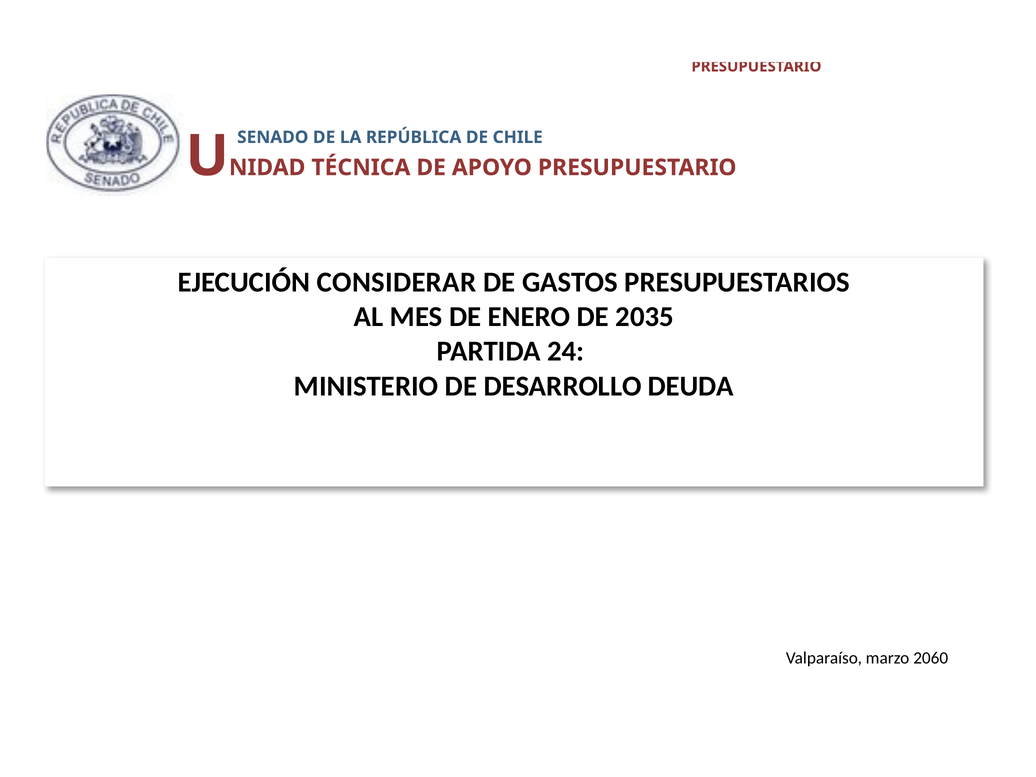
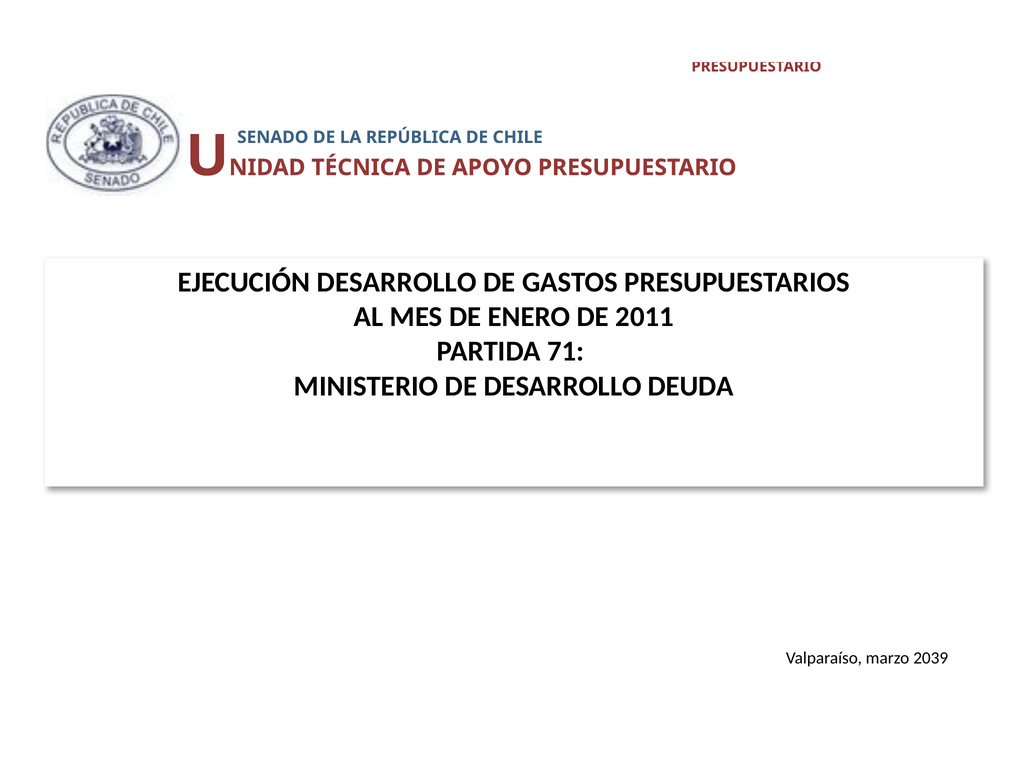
EJECUCIÓN CONSIDERAR: CONSIDERAR -> DESARROLLO
2035: 2035 -> 2011
24: 24 -> 71
2060: 2060 -> 2039
